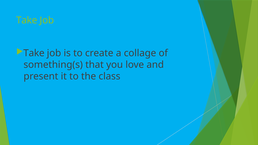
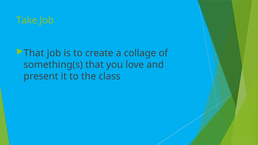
Take at (34, 53): Take -> That
